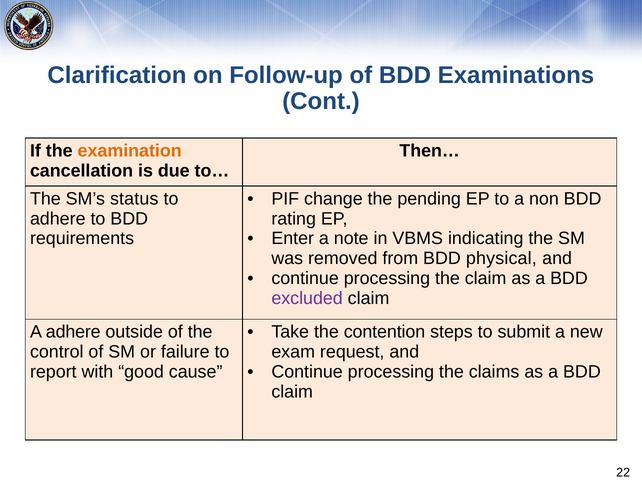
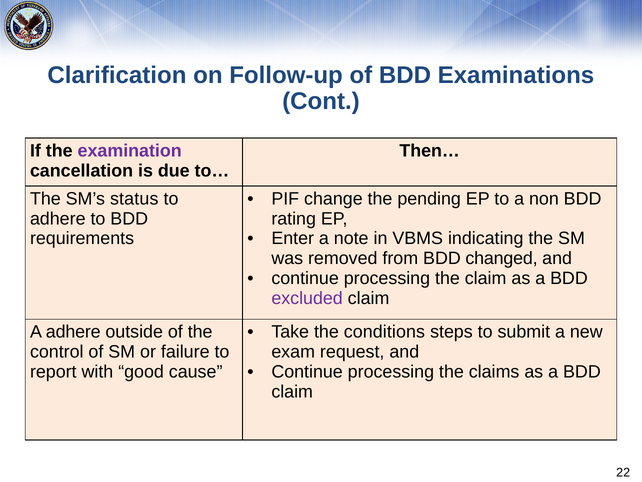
examination colour: orange -> purple
physical: physical -> changed
contention: contention -> conditions
